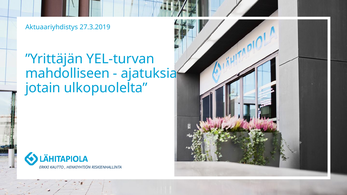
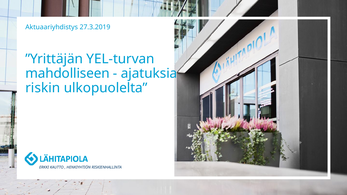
jotain: jotain -> riskin
